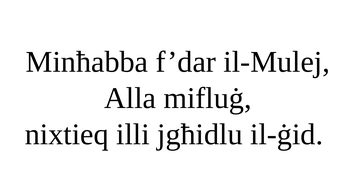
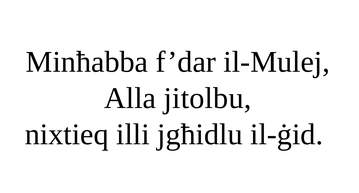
mifluġ: mifluġ -> jitolbu
